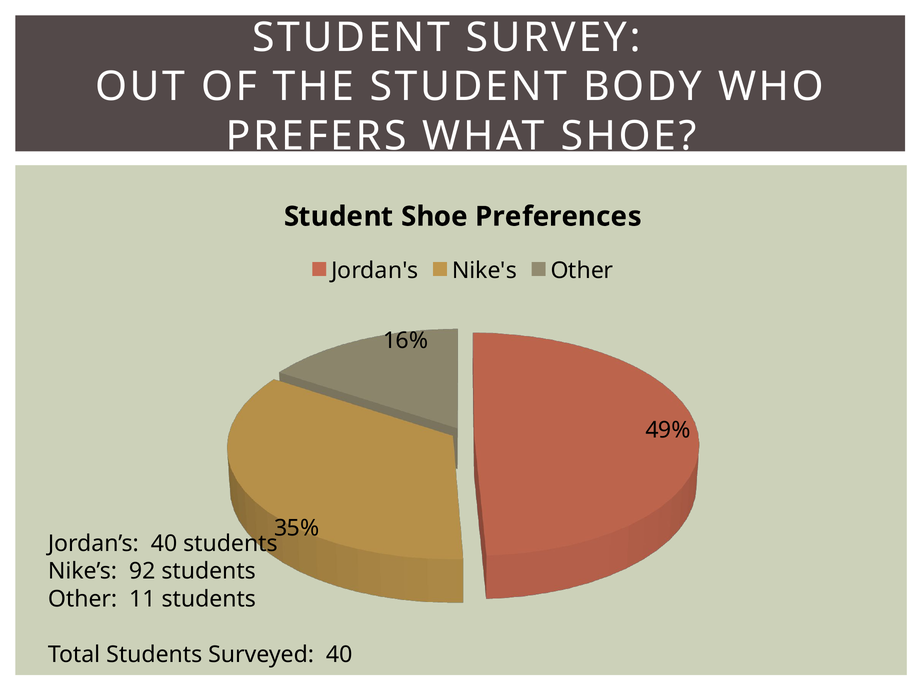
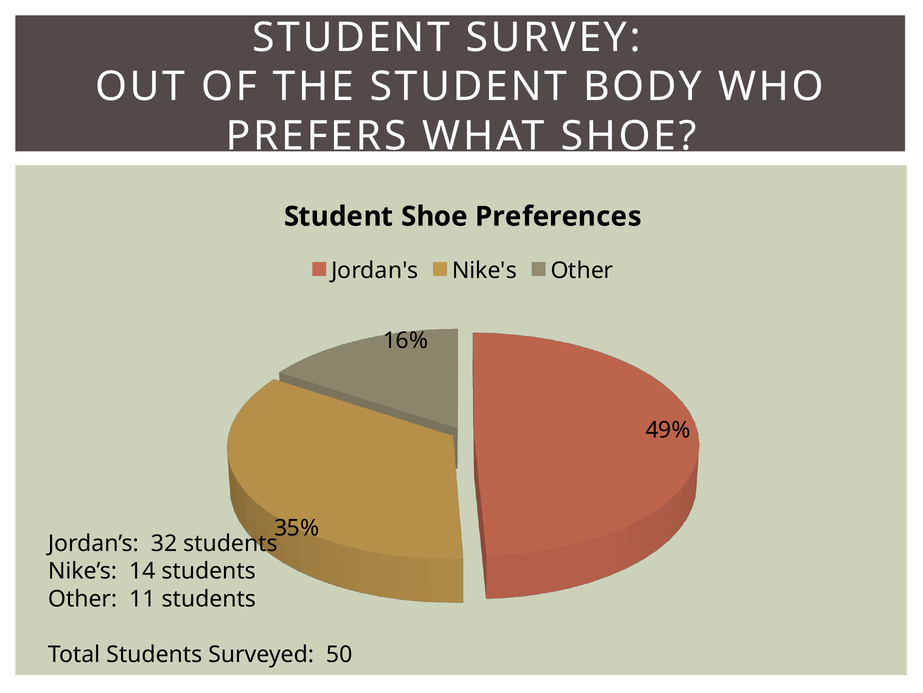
Jordan’s 40: 40 -> 32
92: 92 -> 14
Surveyed 40: 40 -> 50
